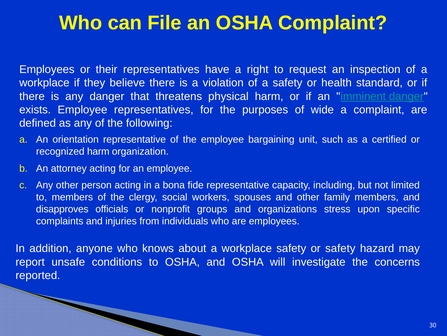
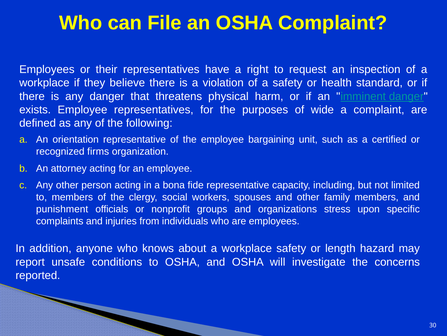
recognized harm: harm -> firms
disapproves: disapproves -> punishment
or safety: safety -> length
